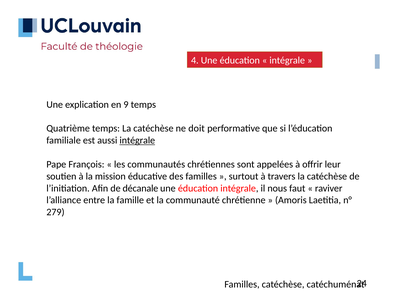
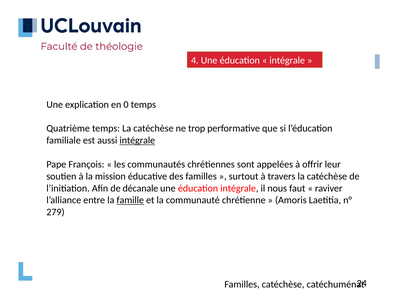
9: 9 -> 0
doit: doit -> trop
famille underline: none -> present
